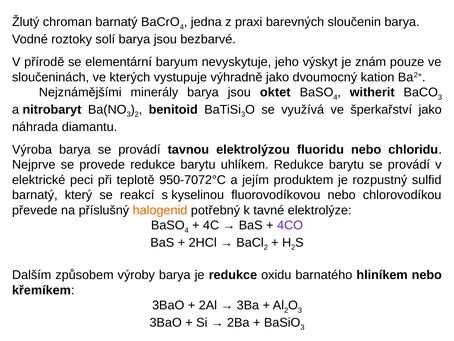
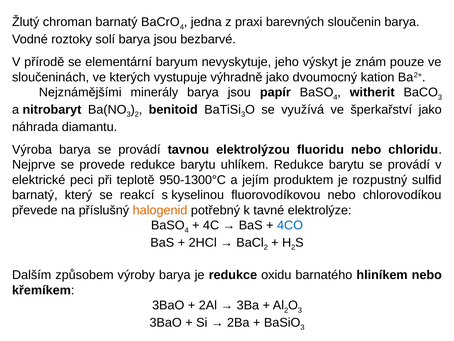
oktet: oktet -> papír
950-7072°C: 950-7072°C -> 950-1300°C
4CO colour: purple -> blue
